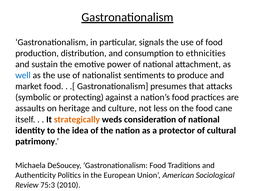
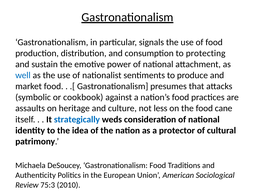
ethnicities: ethnicities -> protecting
protecting: protecting -> cookbook
strategically colour: orange -> blue
